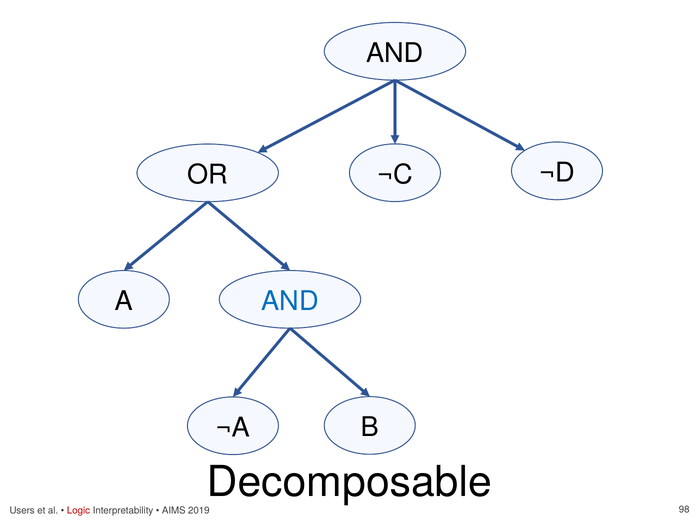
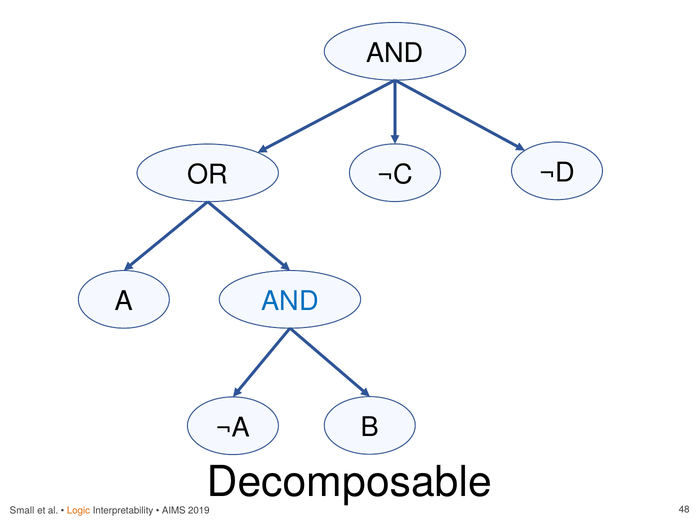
Users: Users -> Small
Logic colour: red -> orange
98: 98 -> 48
